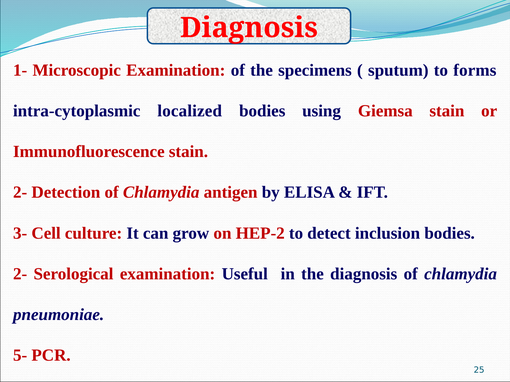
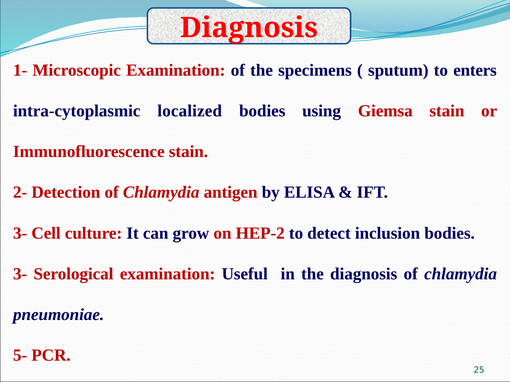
forms: forms -> enters
2- at (20, 274): 2- -> 3-
